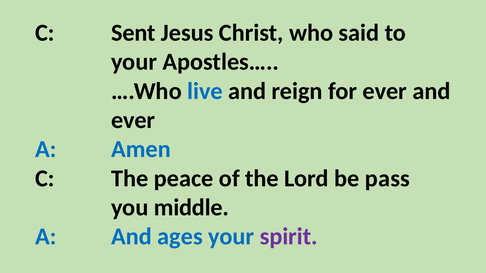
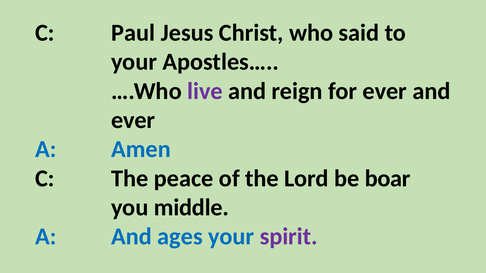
Sent: Sent -> Paul
live colour: blue -> purple
pass: pass -> boar
